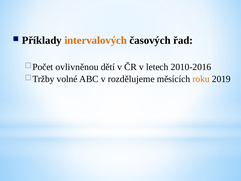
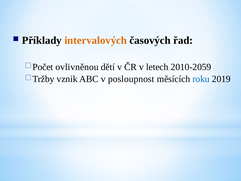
2010-2016: 2010-2016 -> 2010-2059
volné: volné -> vznik
rozdělujeme: rozdělujeme -> posloupnost
roku colour: orange -> blue
